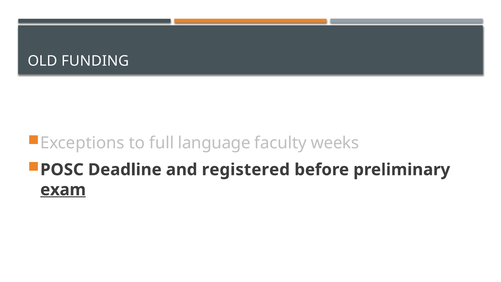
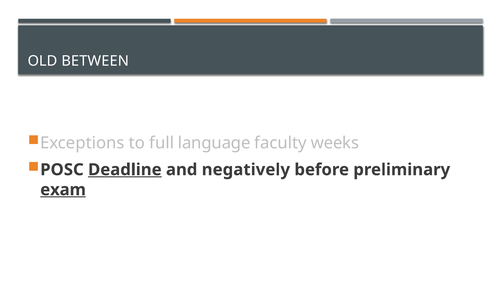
FUNDING: FUNDING -> BETWEEN
Deadline underline: none -> present
registered: registered -> negatively
